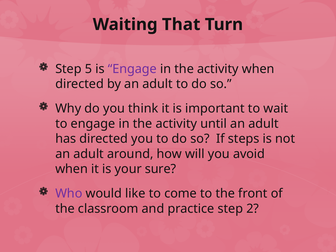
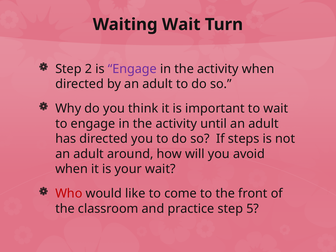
Waiting That: That -> Wait
5: 5 -> 2
your sure: sure -> wait
Who colour: purple -> red
2: 2 -> 5
